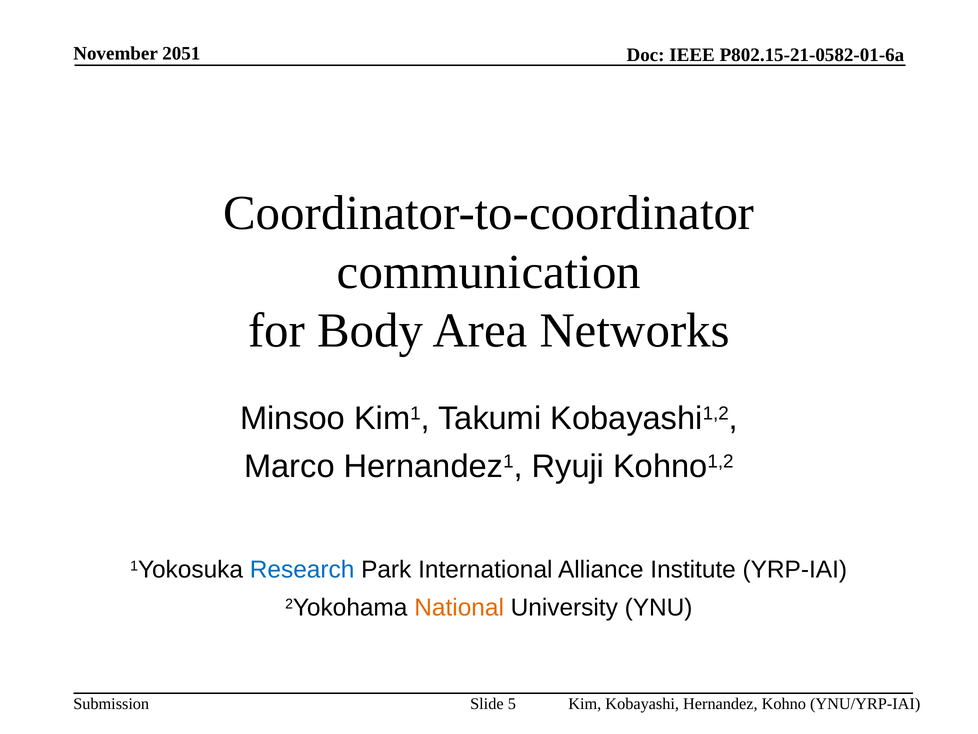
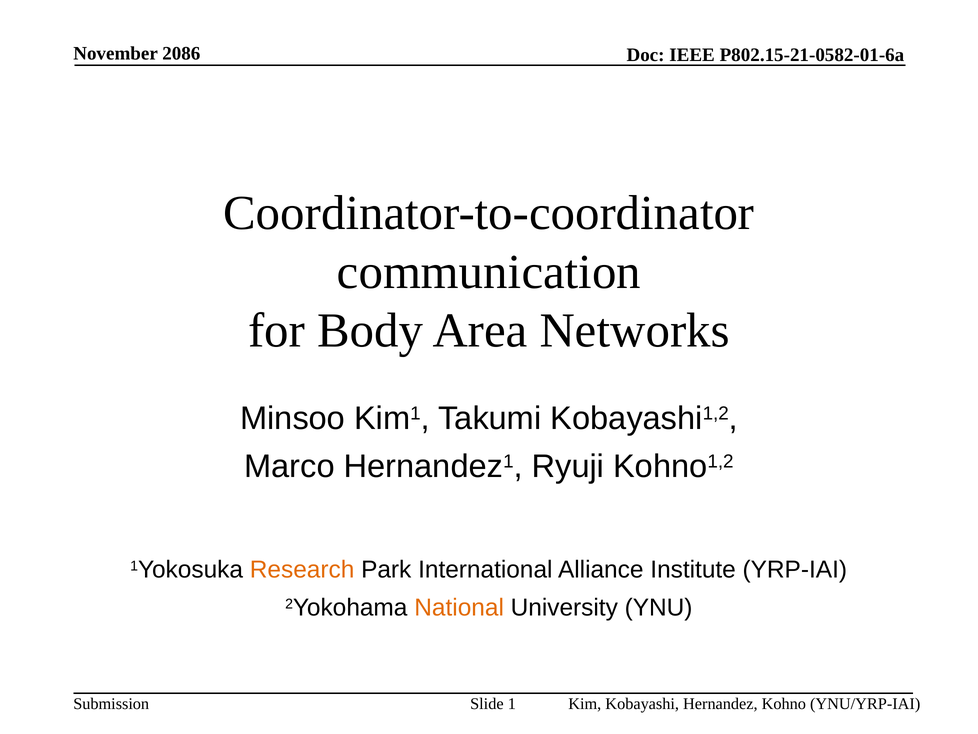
2051: 2051 -> 2086
Research colour: blue -> orange
5: 5 -> 1
